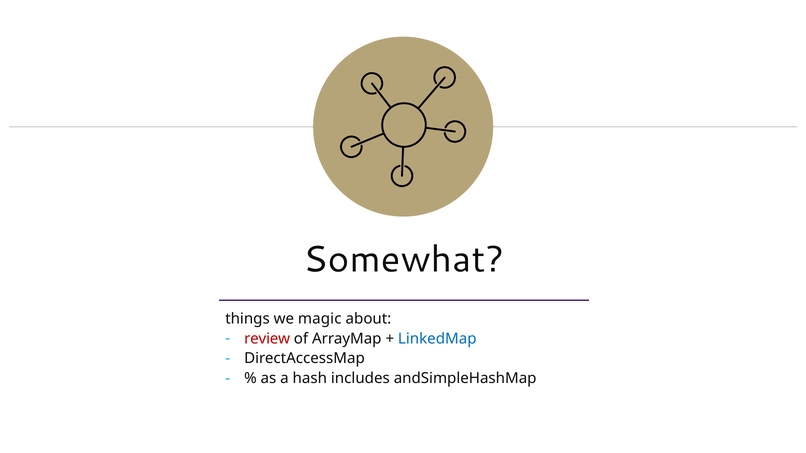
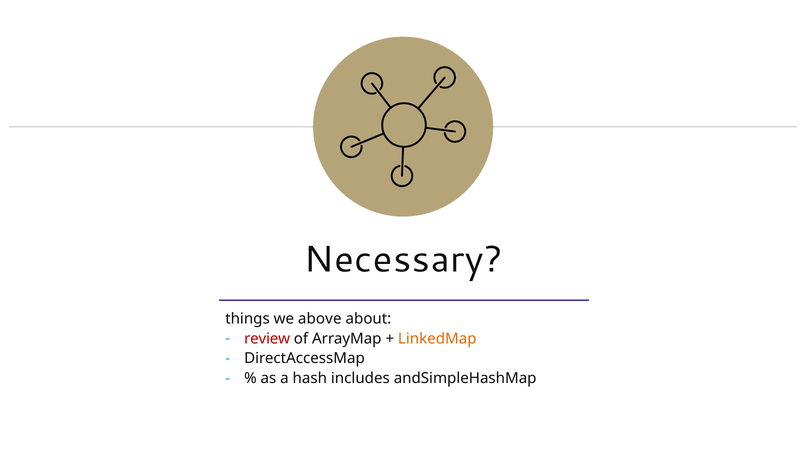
Somewhat: Somewhat -> Necessary
magic: magic -> above
LinkedMap colour: blue -> orange
